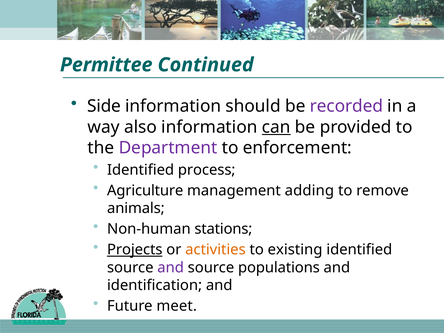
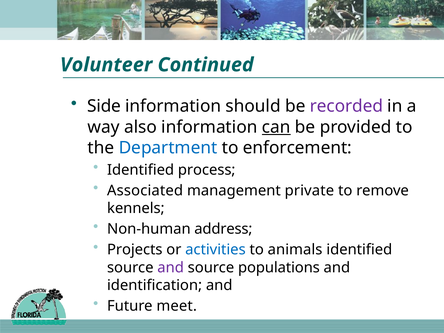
Permittee: Permittee -> Volunteer
Department colour: purple -> blue
Agriculture: Agriculture -> Associated
adding: adding -> private
animals: animals -> kennels
stations: stations -> address
Projects underline: present -> none
activities colour: orange -> blue
existing: existing -> animals
